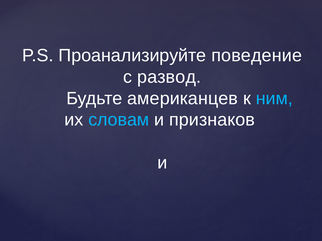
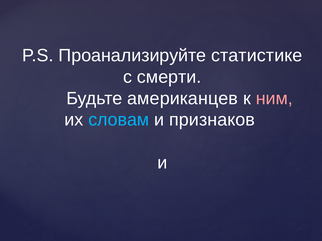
поведение: поведение -> статистике
развод: развод -> смерти
ним colour: light blue -> pink
